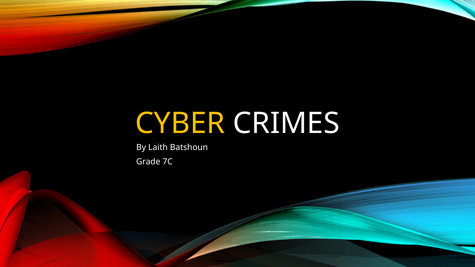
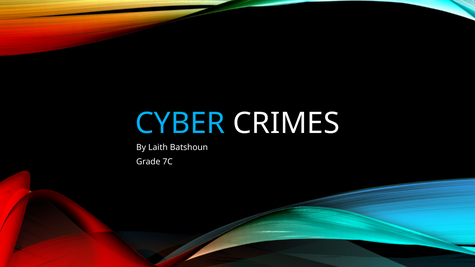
CYBER colour: yellow -> light blue
